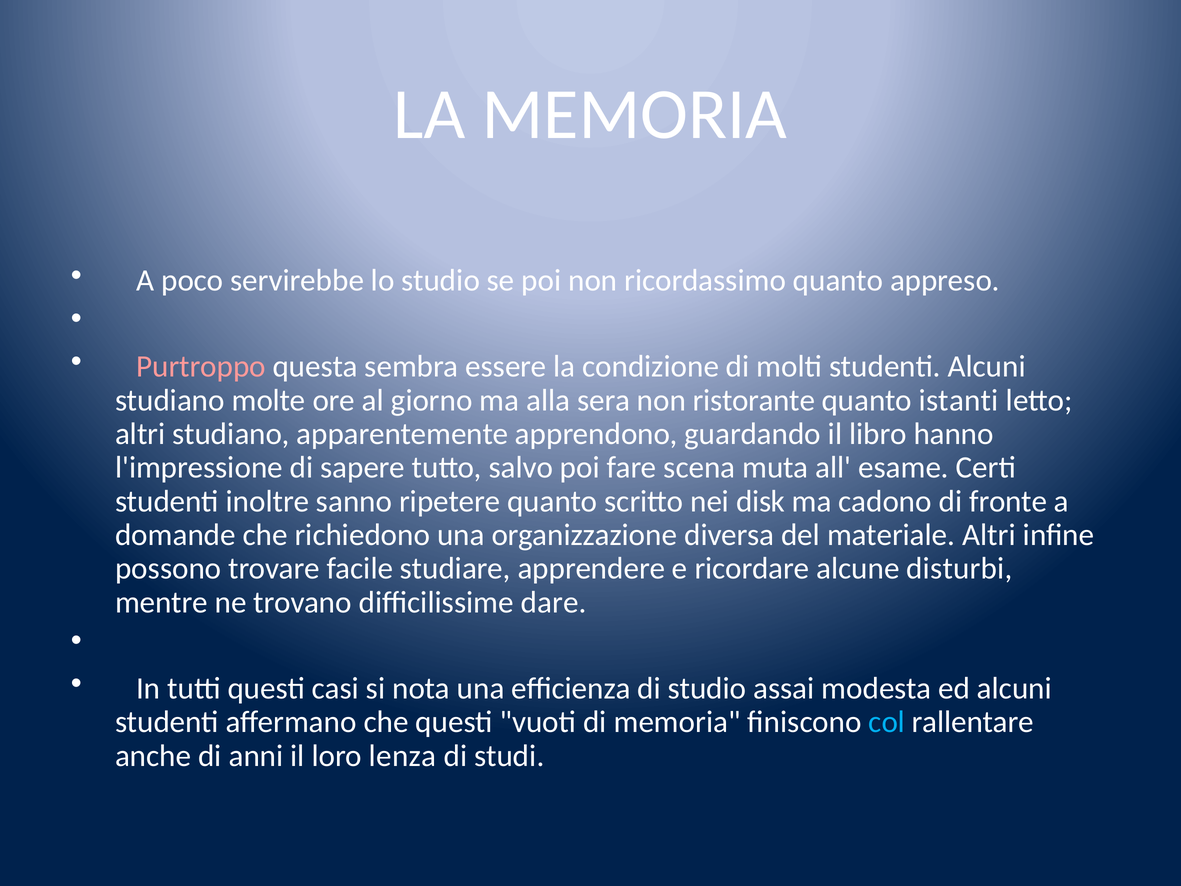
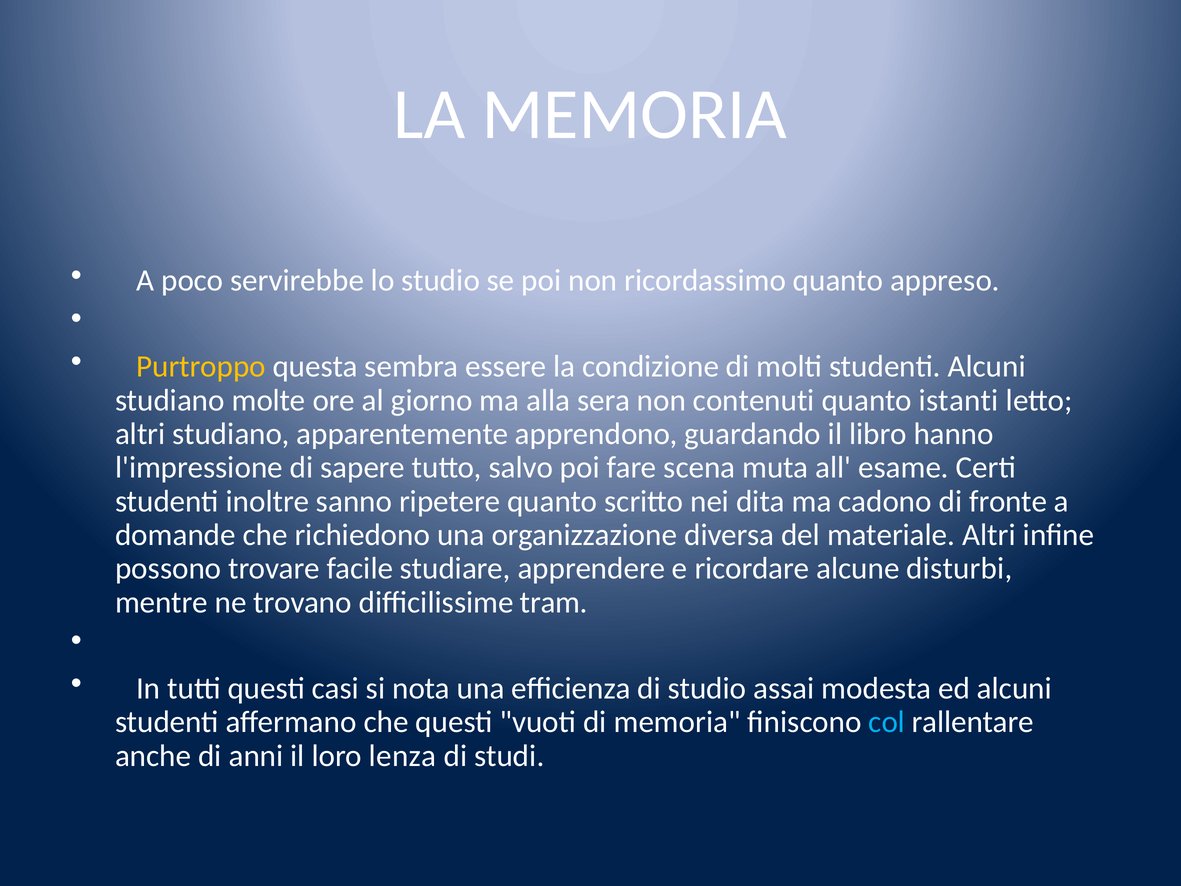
Purtroppo colour: pink -> yellow
ristorante: ristorante -> contenuti
disk: disk -> dita
dare: dare -> tram
